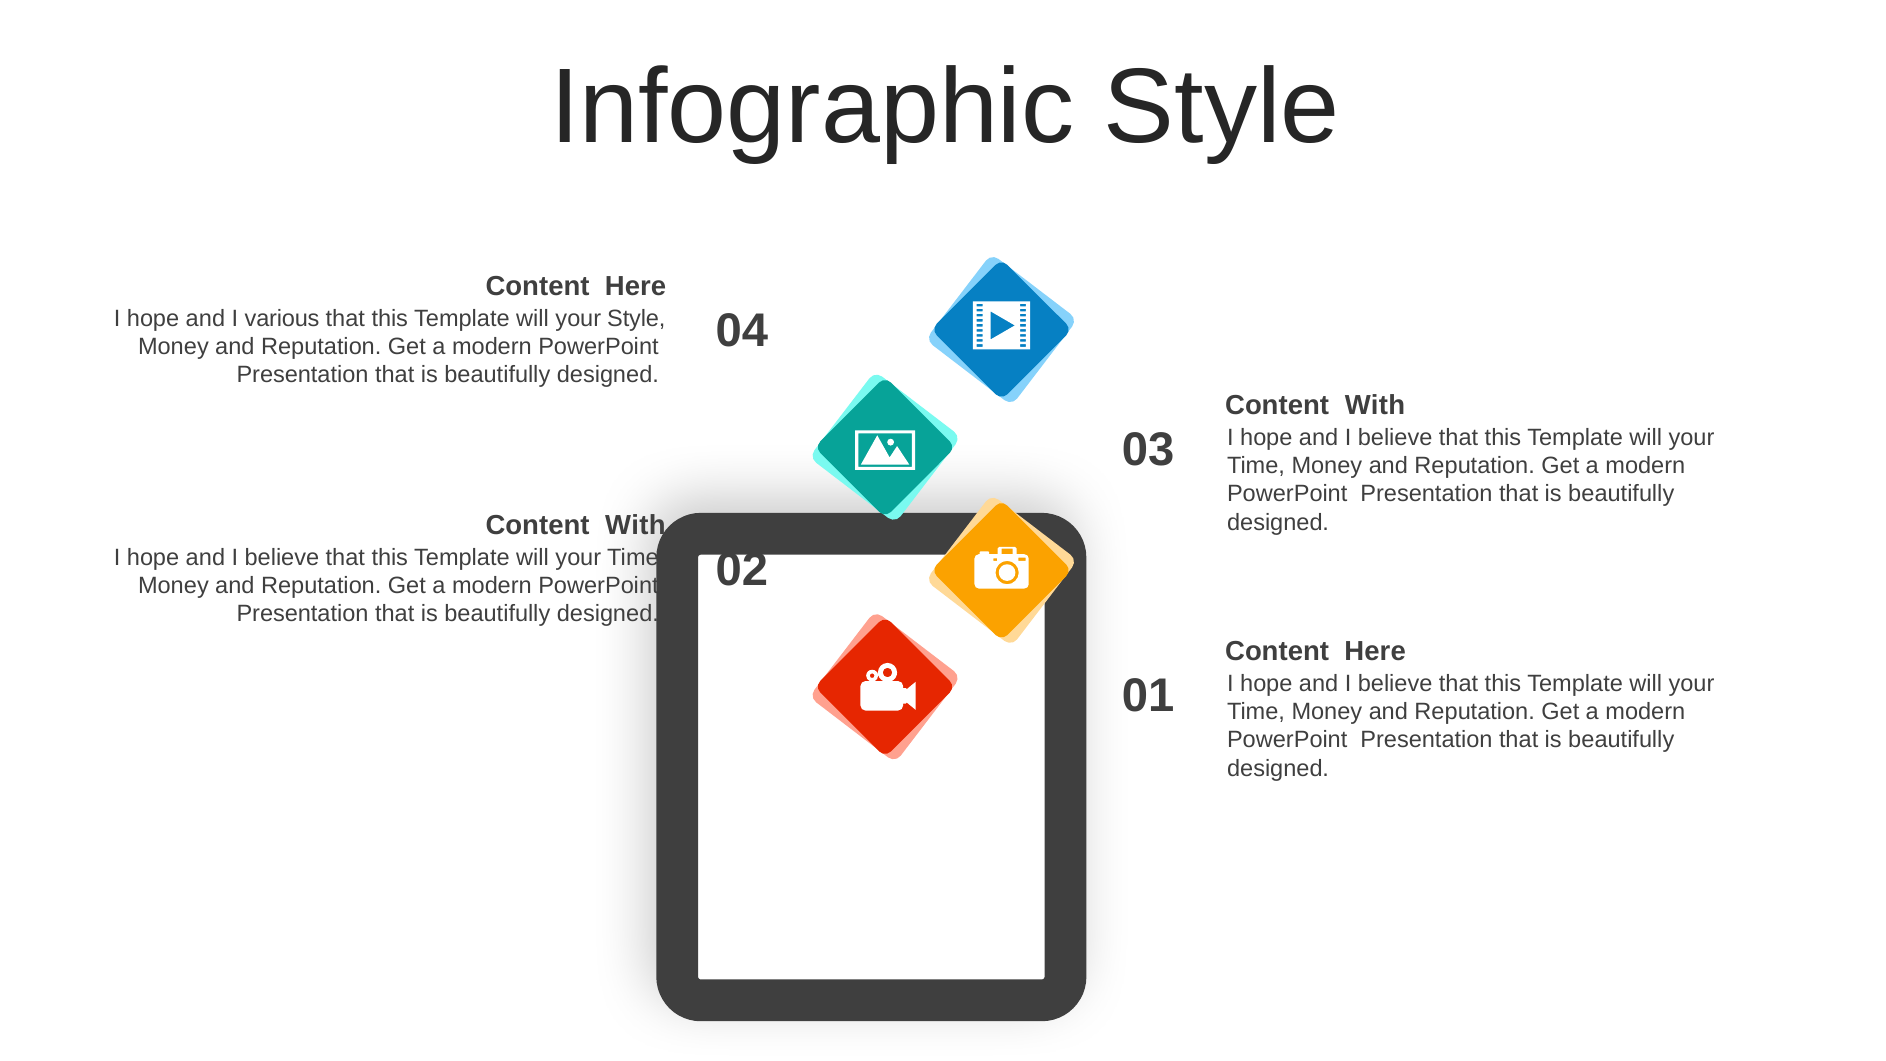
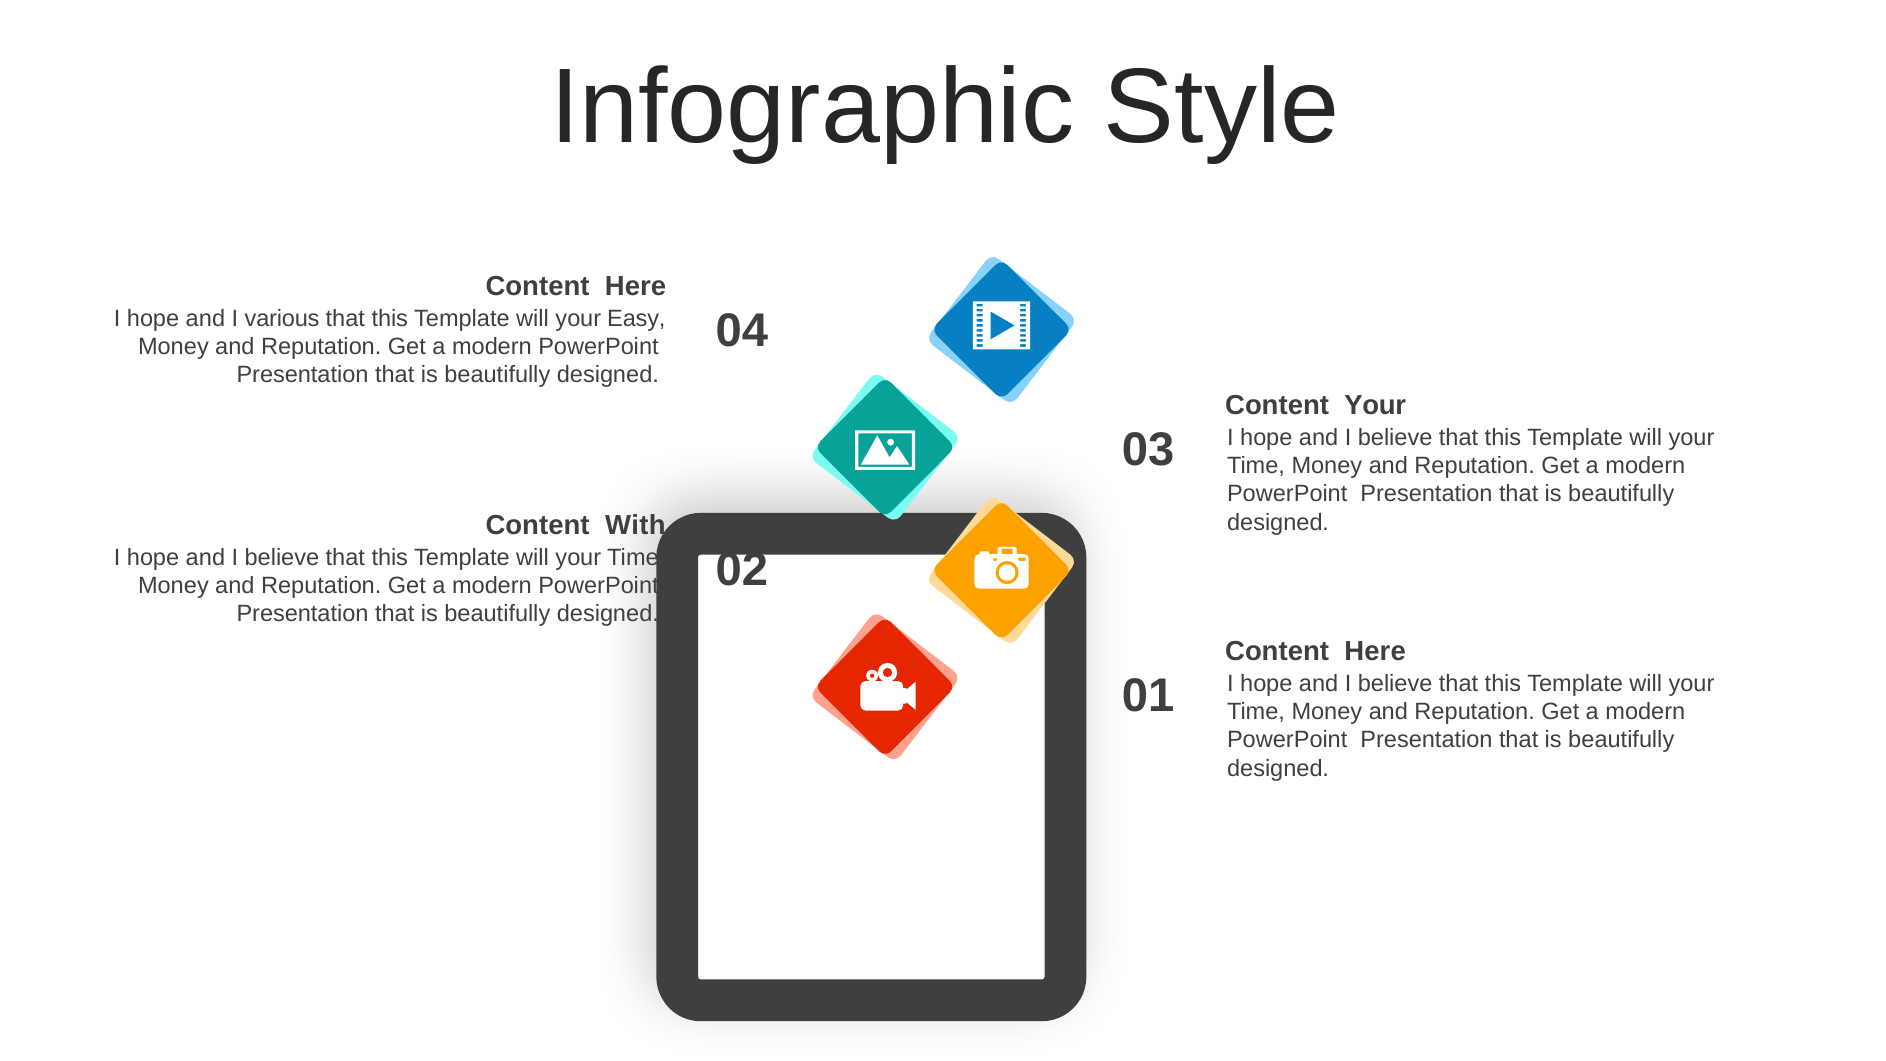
your Style: Style -> Easy
With at (1375, 405): With -> Your
